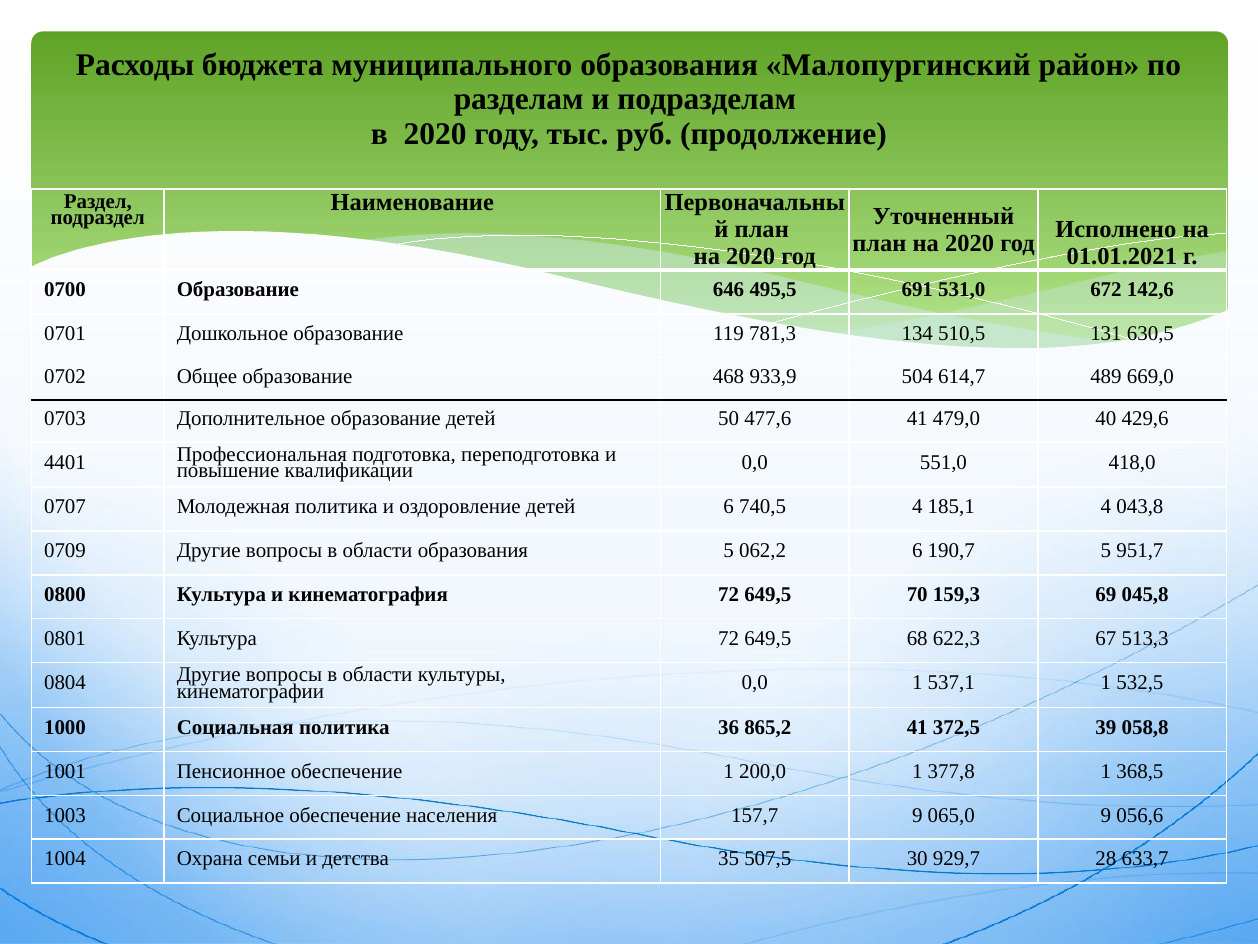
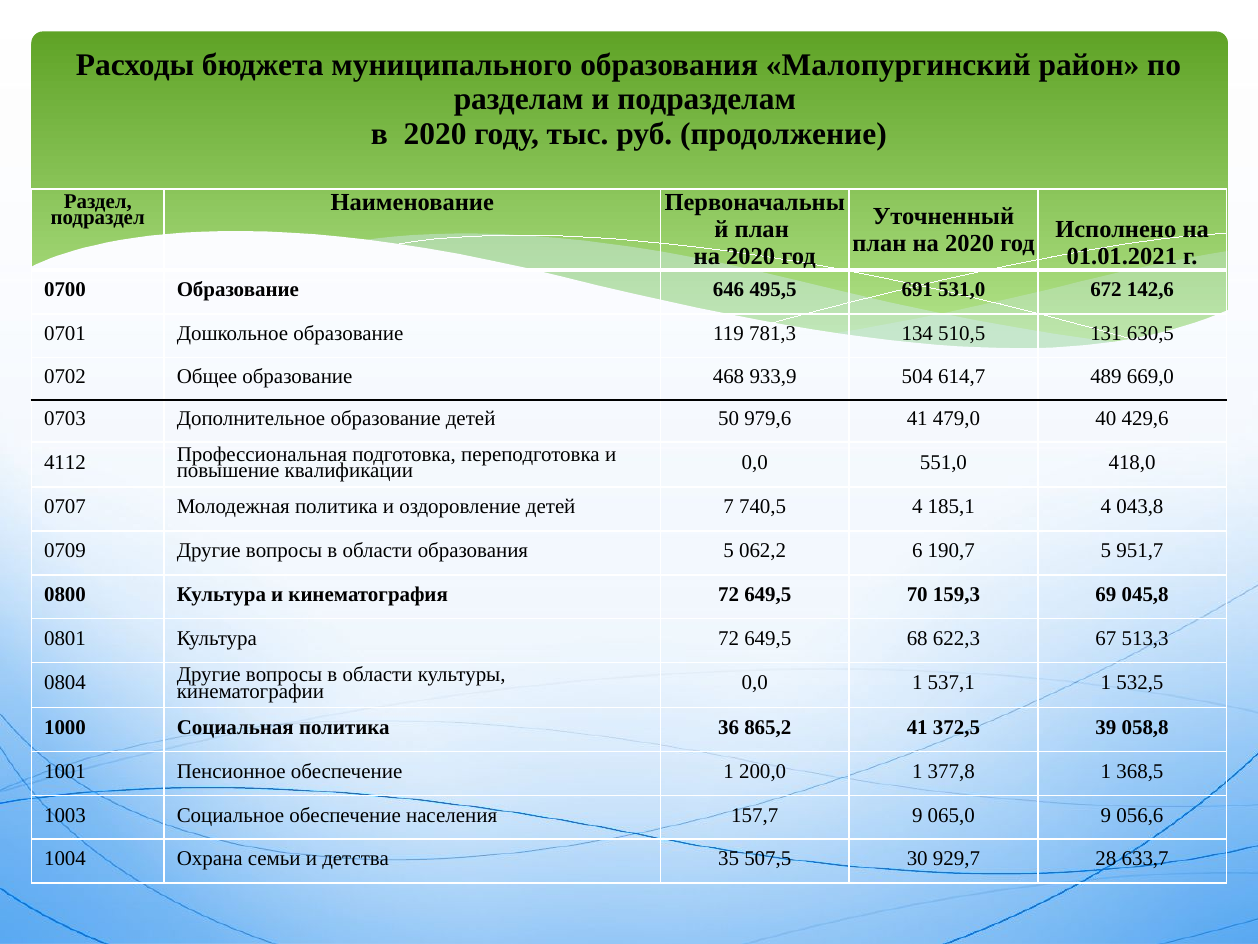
477,6: 477,6 -> 979,6
4401: 4401 -> 4112
детей 6: 6 -> 7
